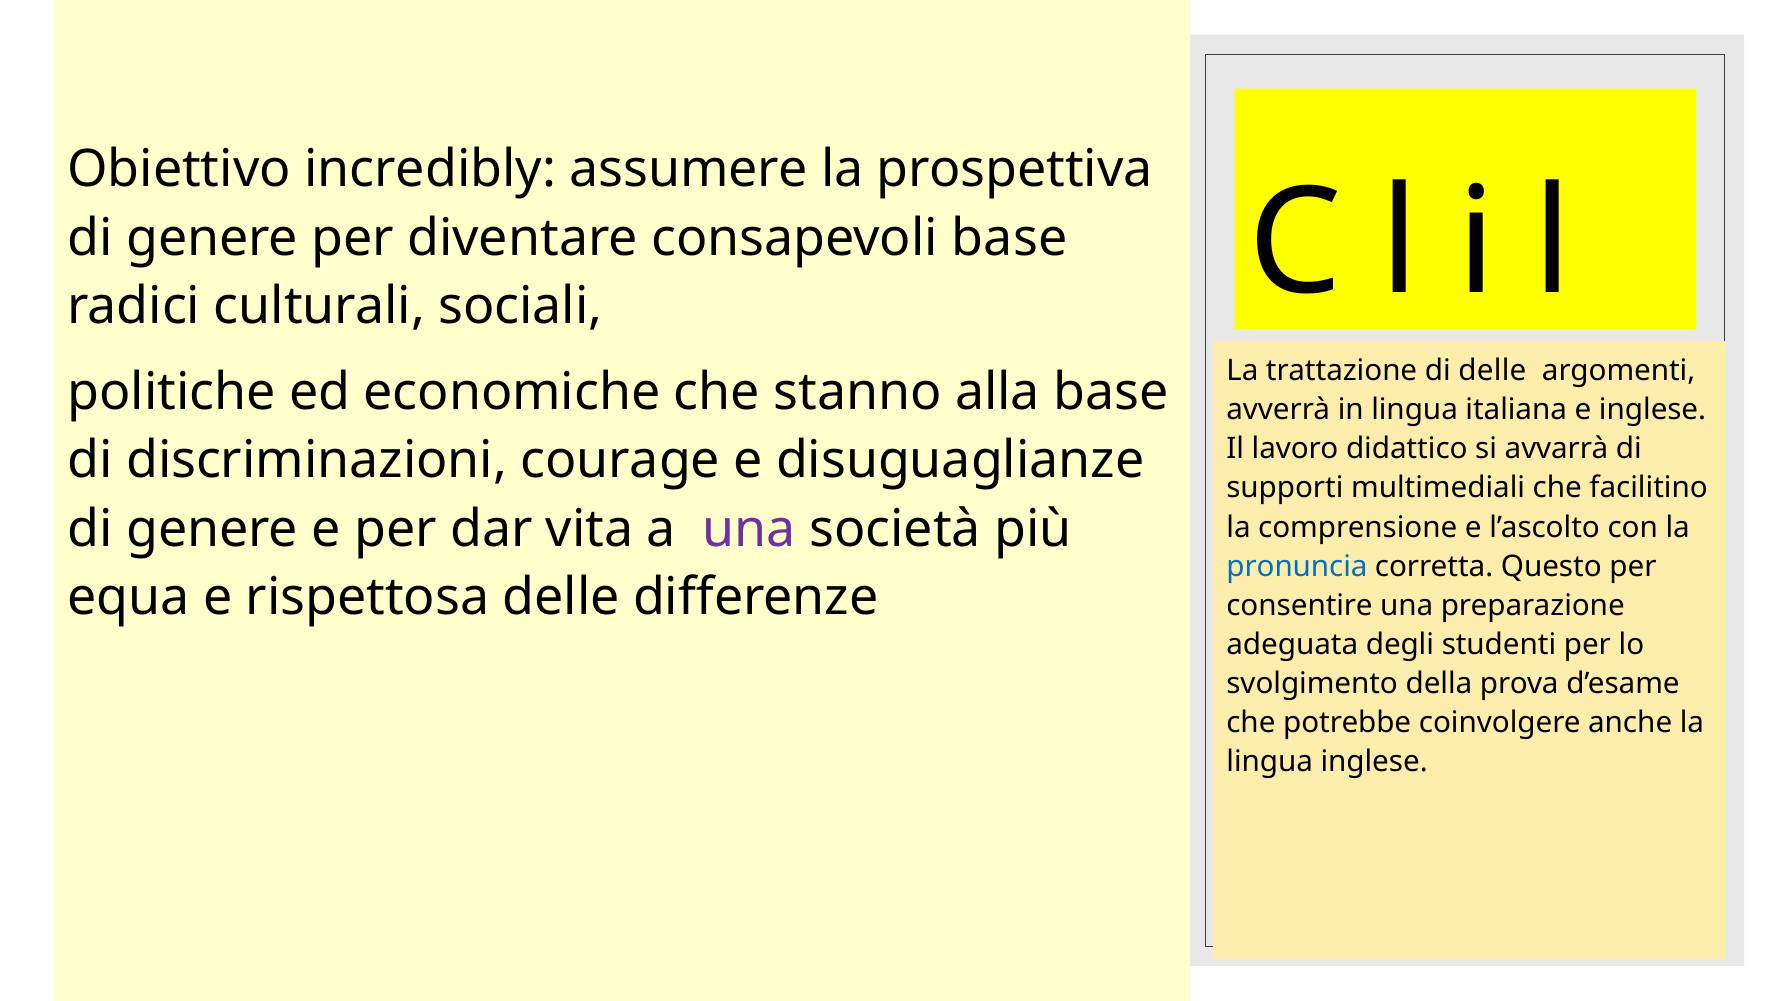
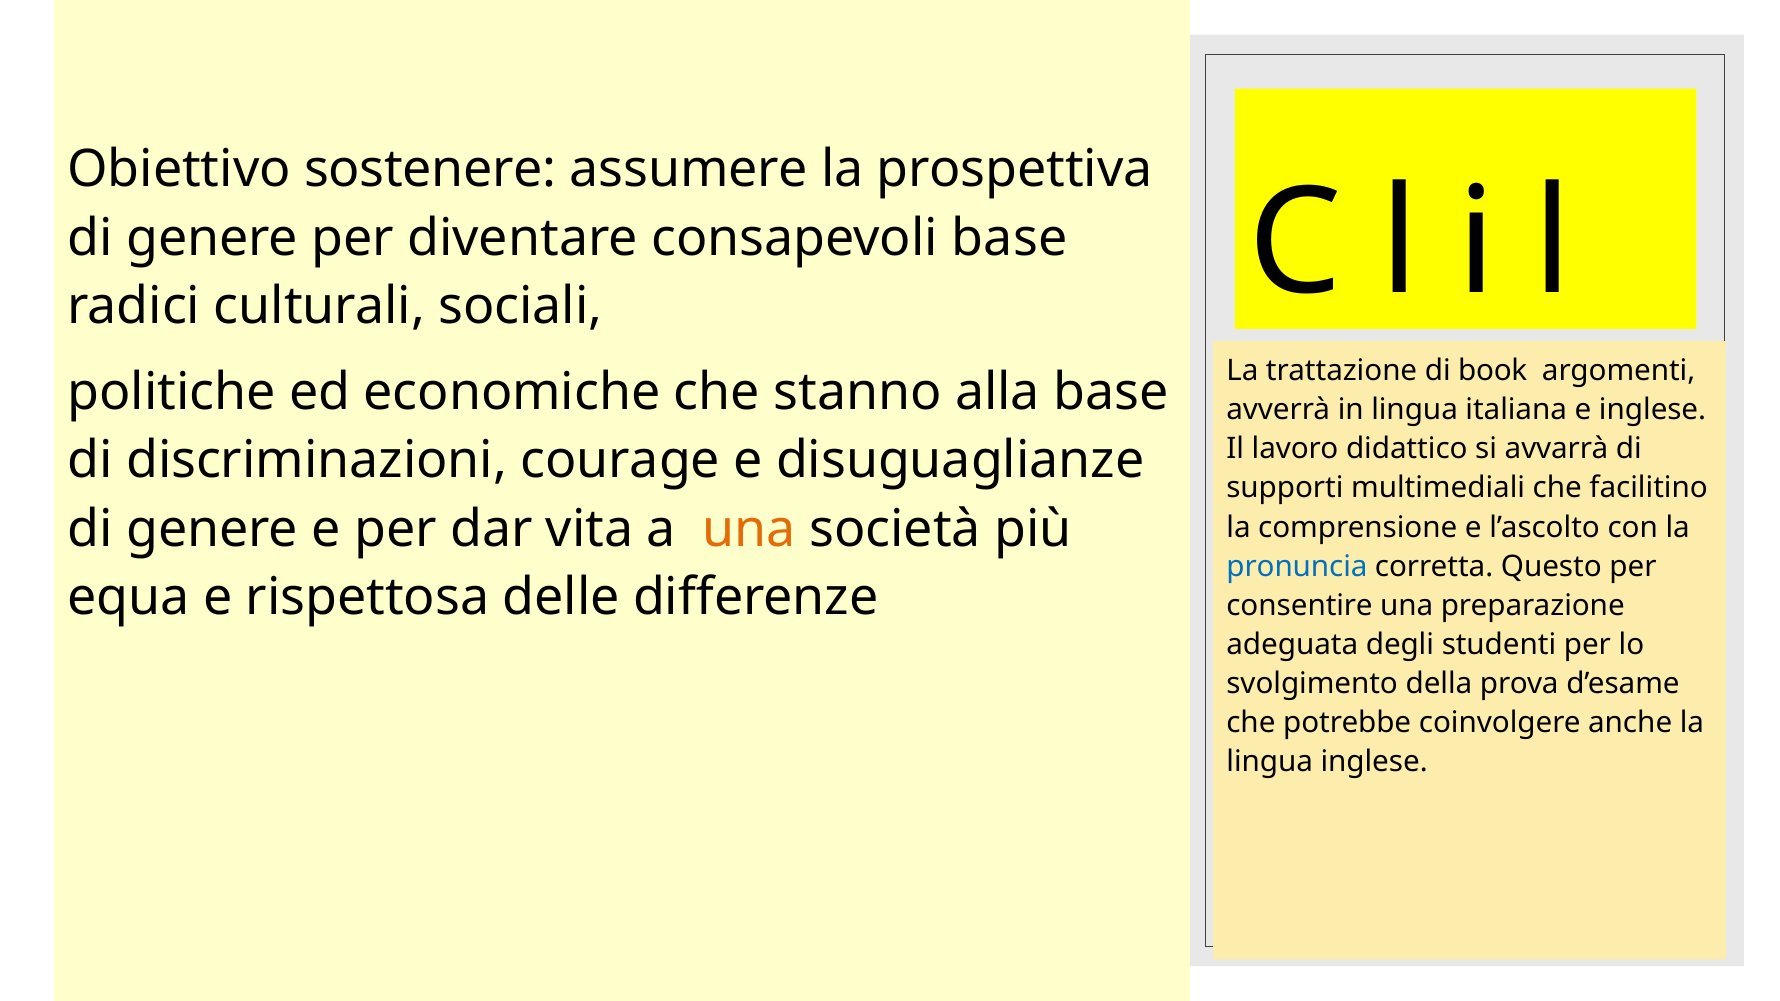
incredibly: incredibly -> sostenere
di delle: delle -> book
una at (749, 529) colour: purple -> orange
